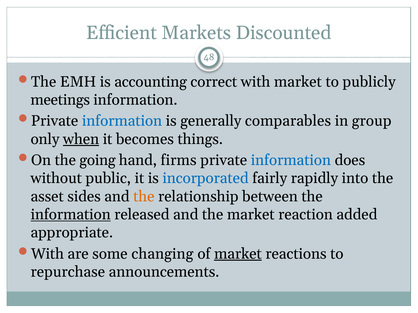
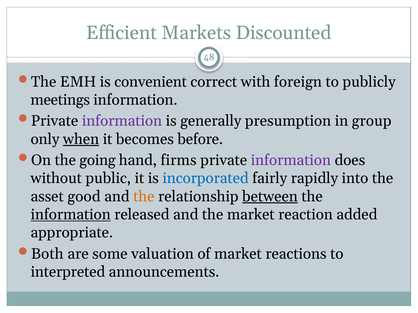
accounting: accounting -> convenient
with market: market -> foreign
information at (122, 121) colour: blue -> purple
comparables: comparables -> presumption
things: things -> before
information at (291, 161) colour: blue -> purple
sides: sides -> good
between underline: none -> present
With at (47, 254): With -> Both
changing: changing -> valuation
market at (238, 254) underline: present -> none
repurchase: repurchase -> interpreted
